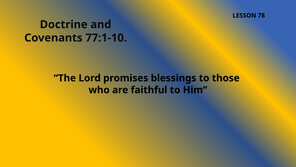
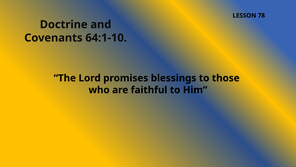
77:1-10: 77:1-10 -> 64:1-10
